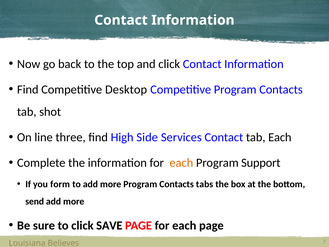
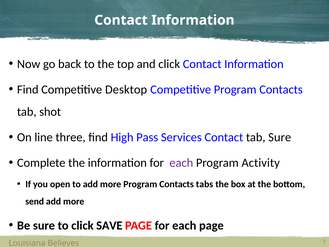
Side: Side -> Pass
tab Each: Each -> Sure
each at (181, 163) colour: orange -> purple
Support: Support -> Activity
form: form -> open
